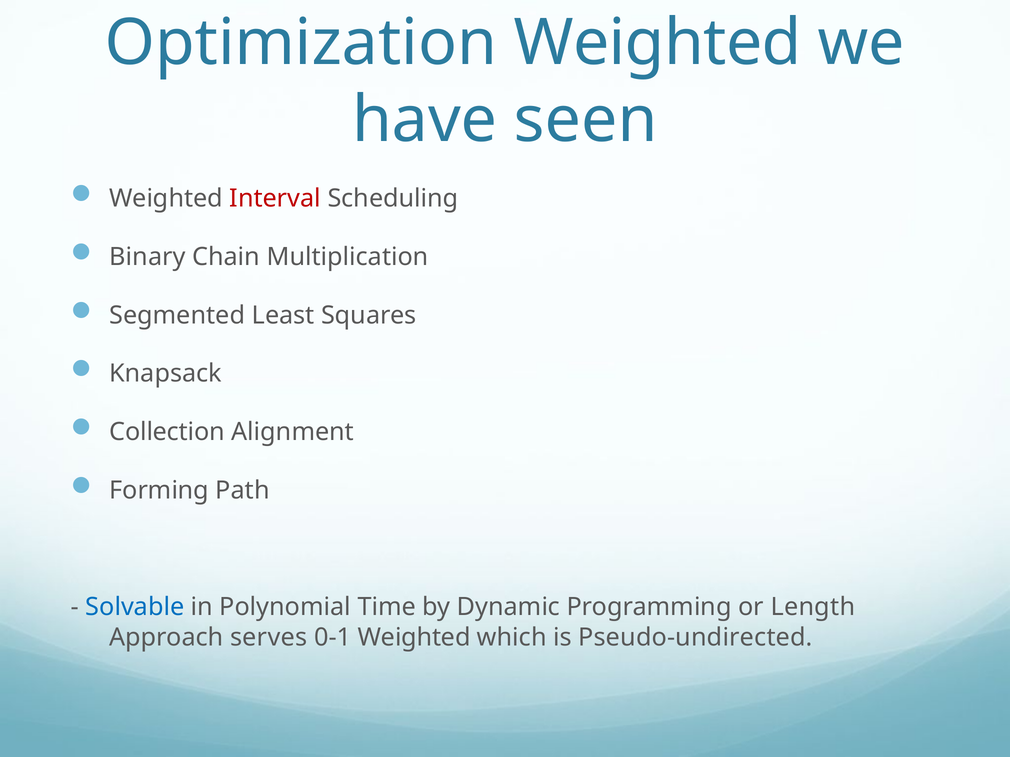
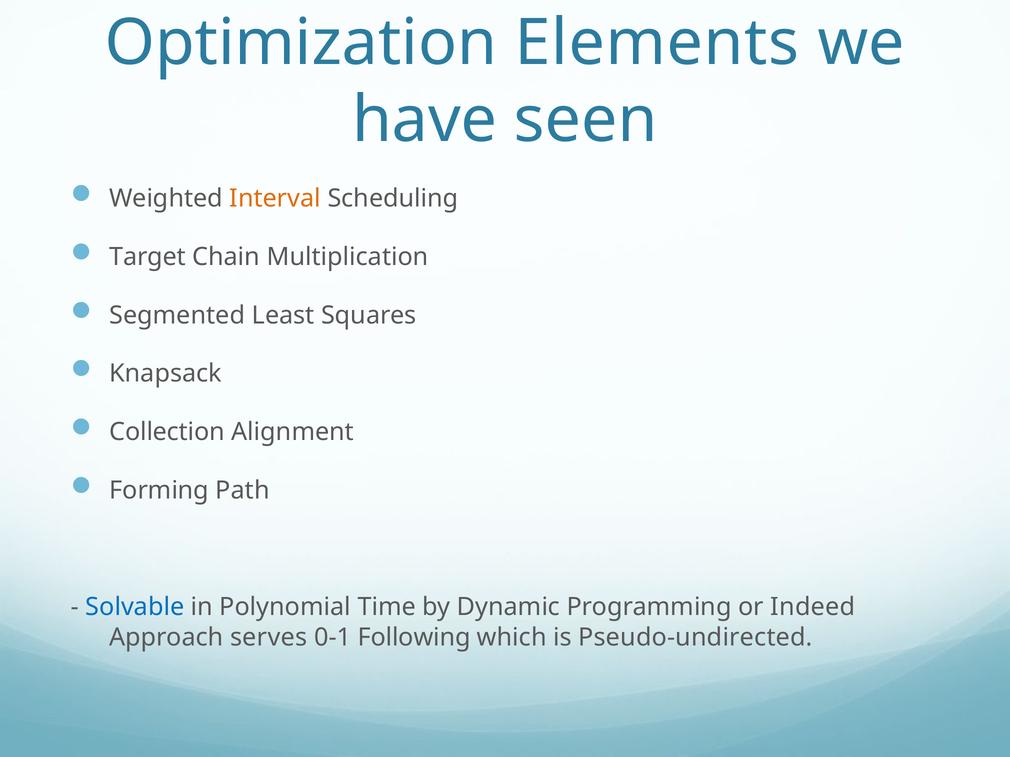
Optimization Weighted: Weighted -> Elements
Interval colour: red -> orange
Binary: Binary -> Target
Length: Length -> Indeed
0-1 Weighted: Weighted -> Following
